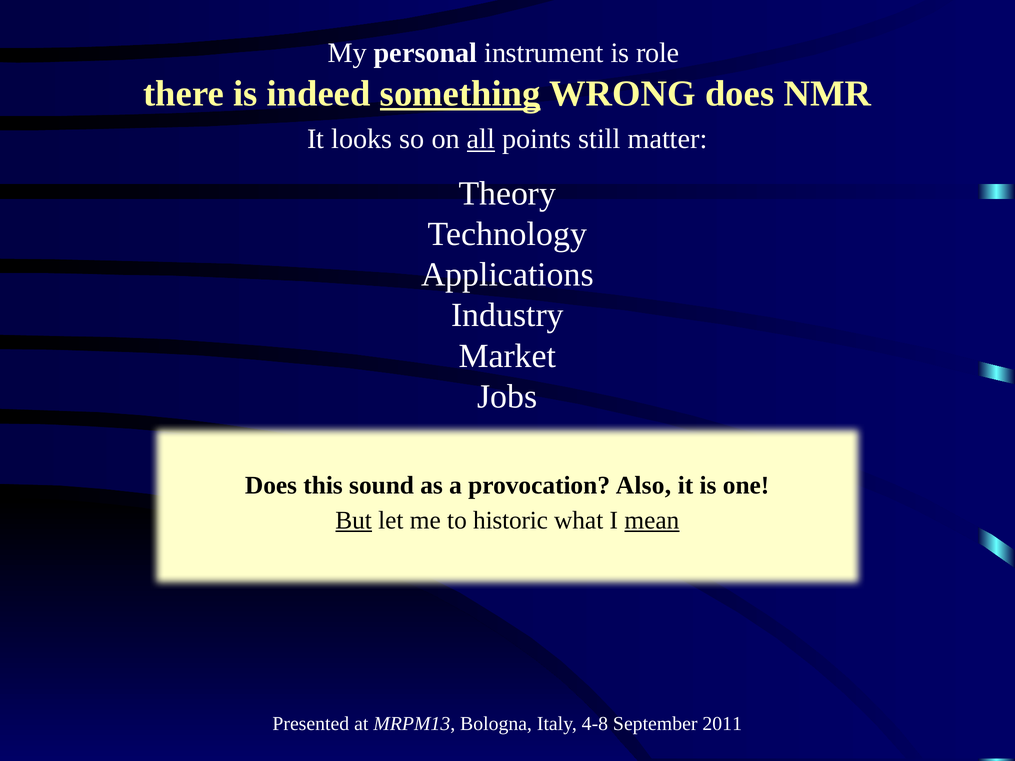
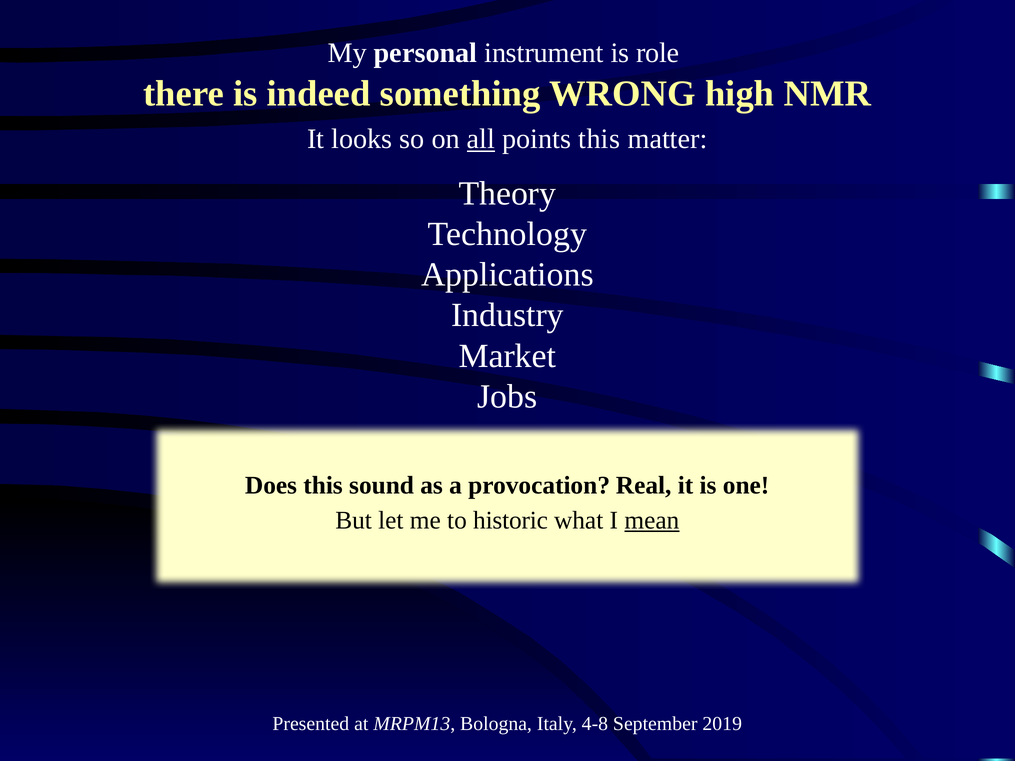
something underline: present -> none
WRONG does: does -> high
points still: still -> this
Also: Also -> Real
But underline: present -> none
2011: 2011 -> 2019
